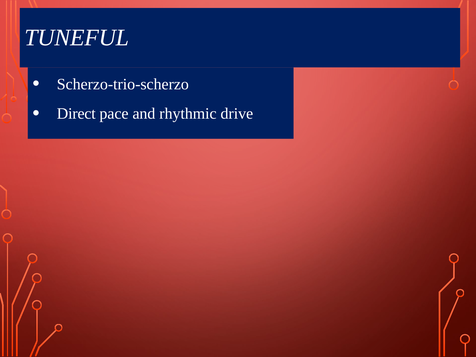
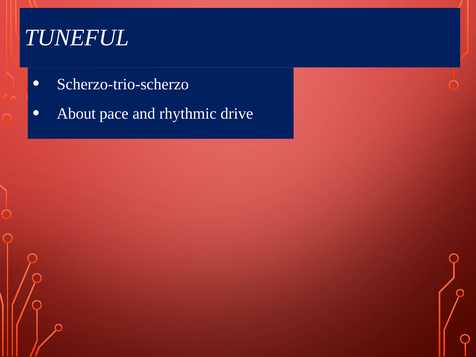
Direct: Direct -> About
